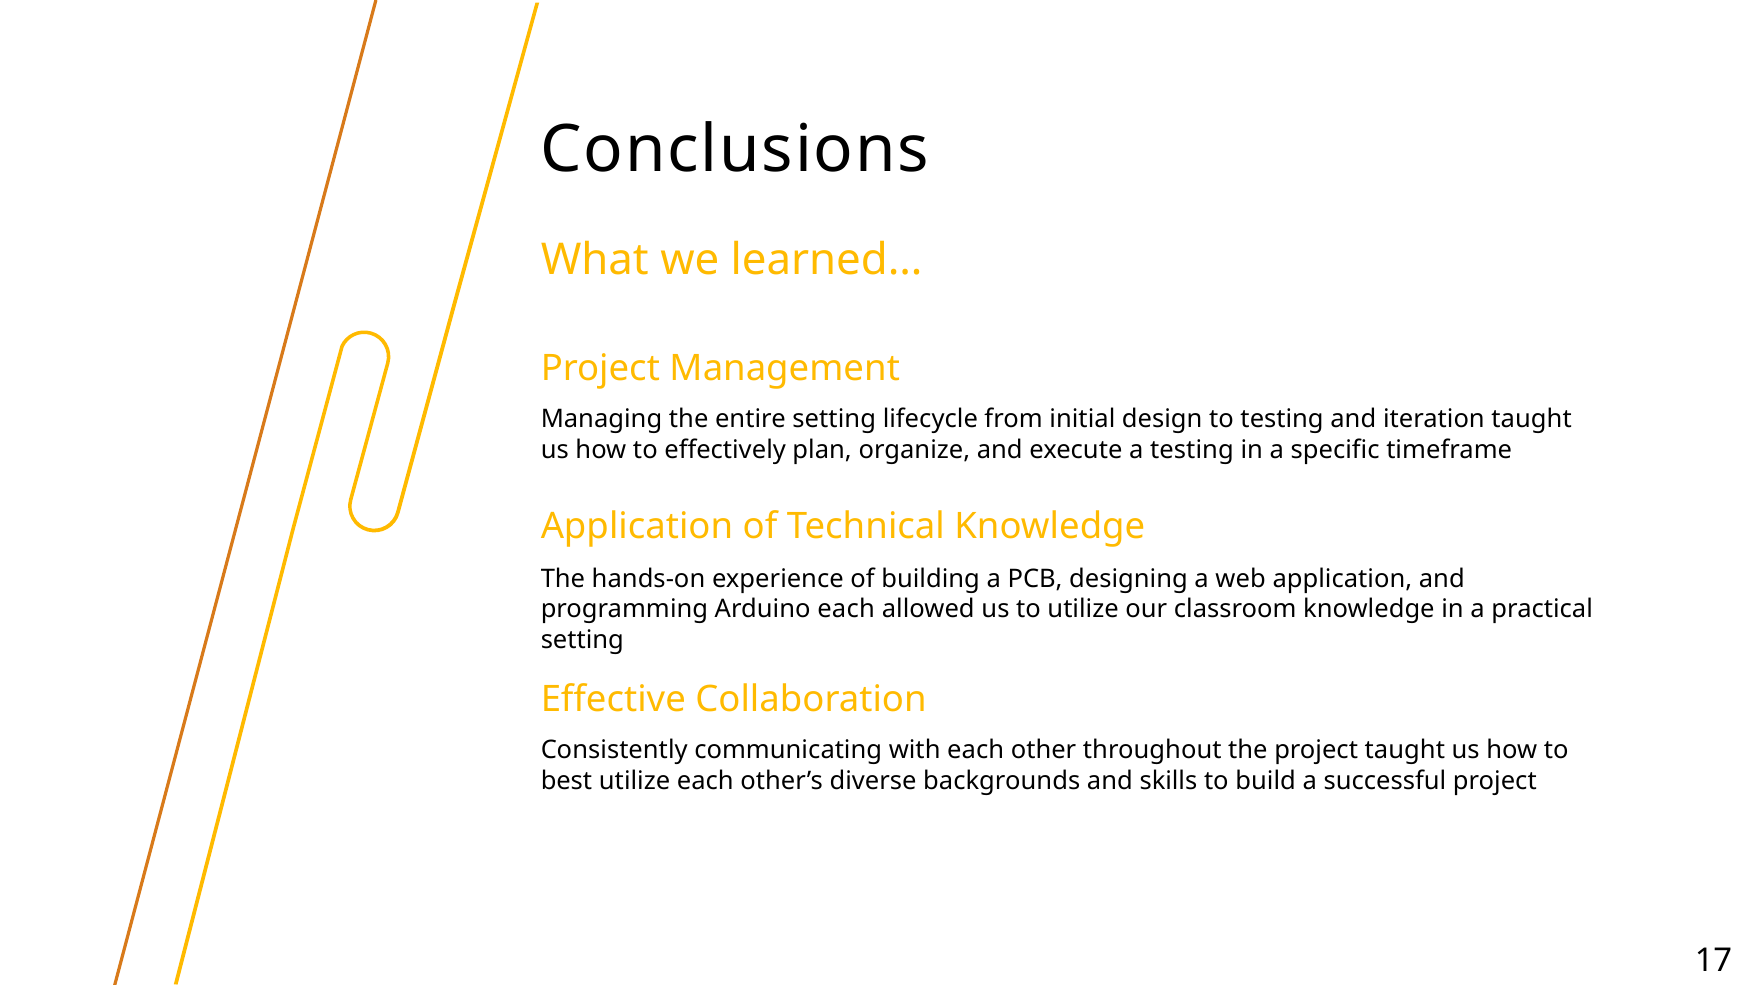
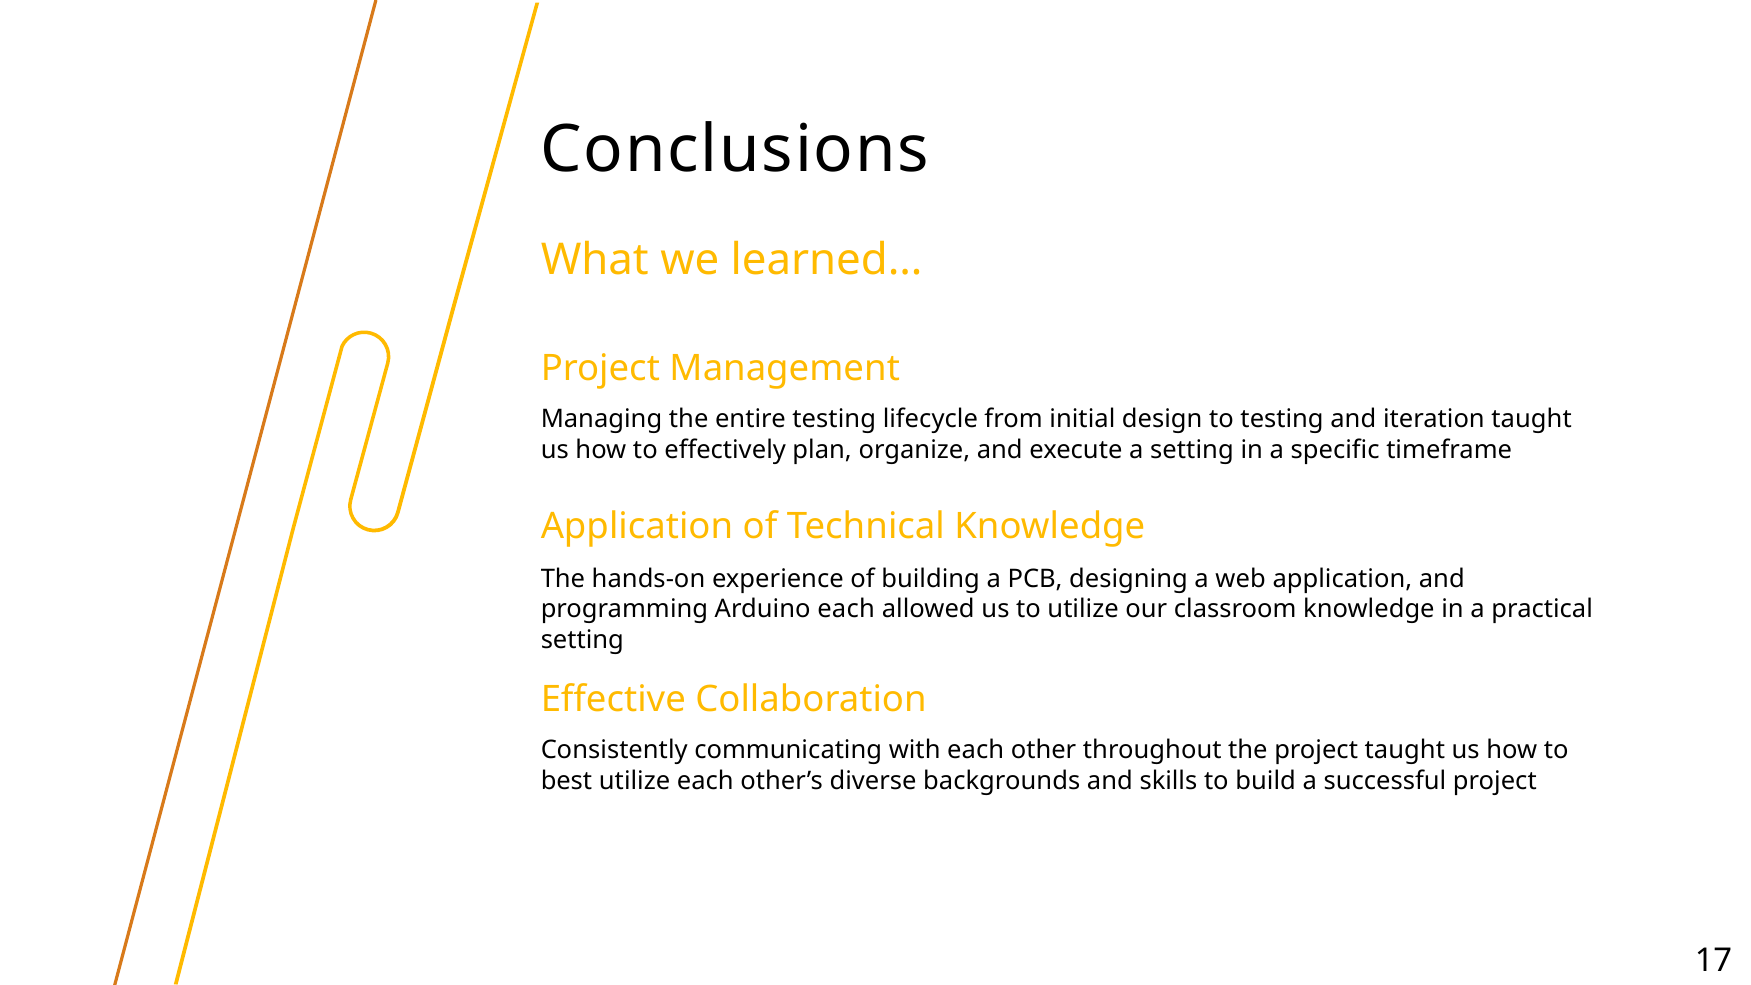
entire setting: setting -> testing
a testing: testing -> setting
